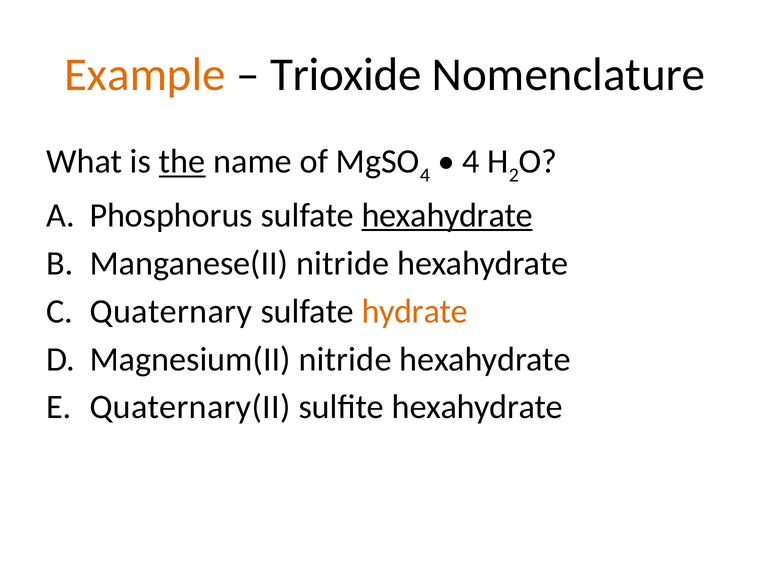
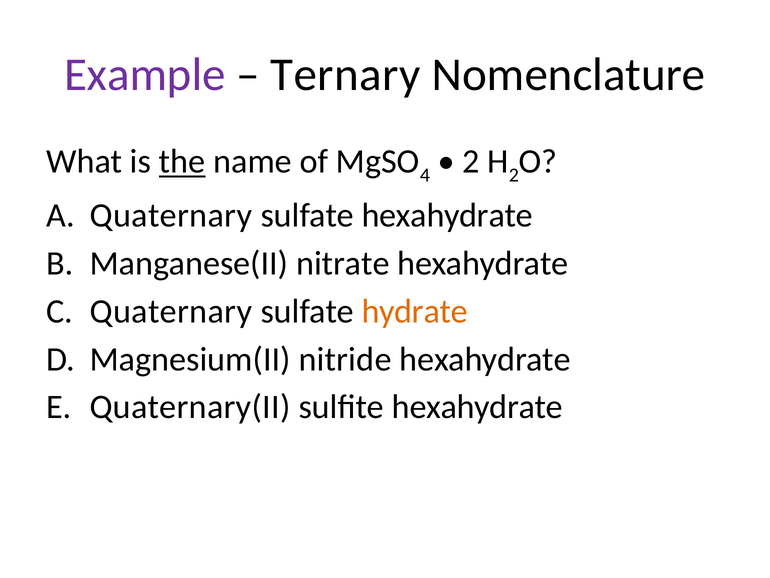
Example colour: orange -> purple
Trioxide: Trioxide -> Ternary
4 at (471, 162): 4 -> 2
Phosphorus at (171, 215): Phosphorus -> Quaternary
hexahydrate at (447, 215) underline: present -> none
Manganese(II nitride: nitride -> nitrate
